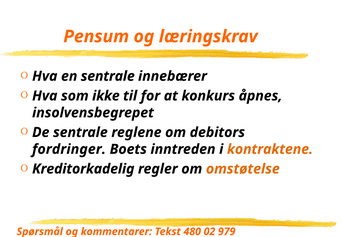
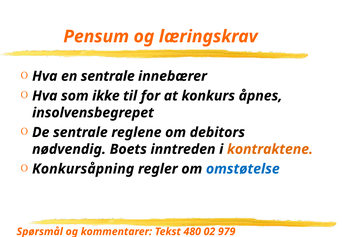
fordringer: fordringer -> nødvendig
Kreditorkadelig: Kreditorkadelig -> Konkursåpning
omstøtelse colour: orange -> blue
